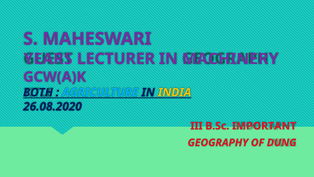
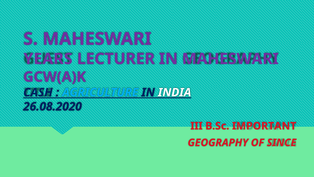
IN MACHINERY: MACHINERY -> MAHESWARI
BOTH: BOTH -> CASH
INDIA colour: yellow -> white
DUNG: DUNG -> SINCE
